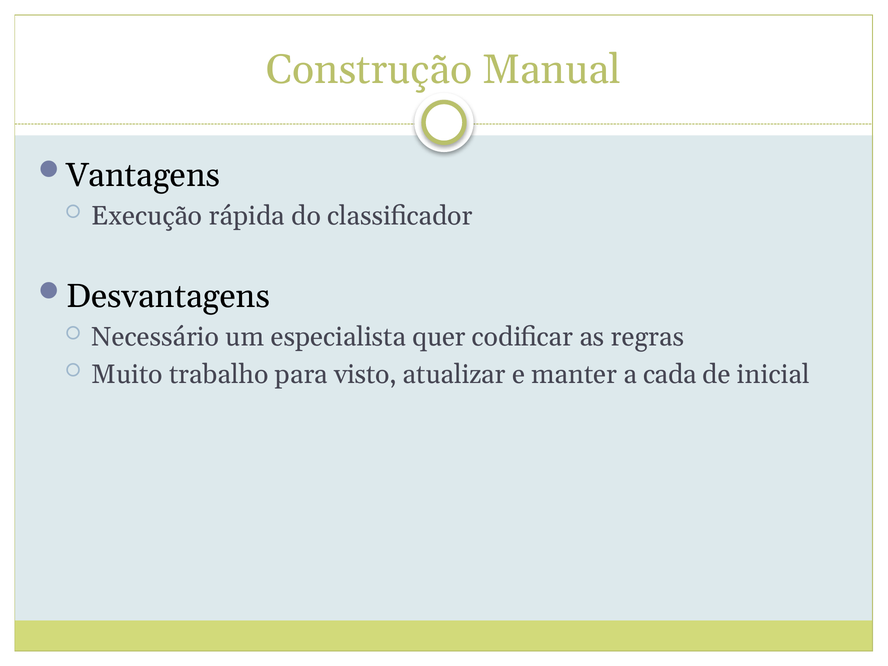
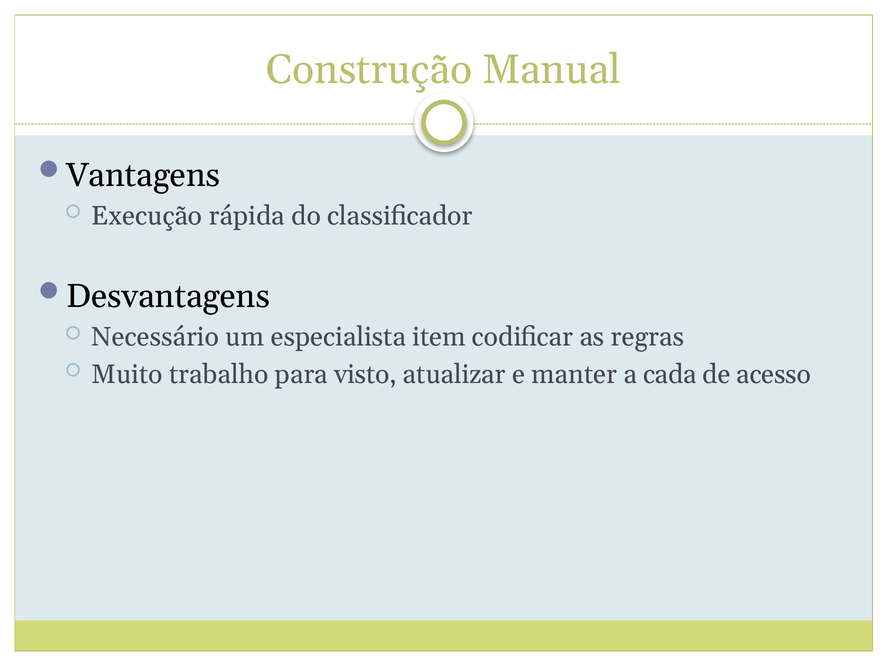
quer: quer -> item
inicial: inicial -> acesso
